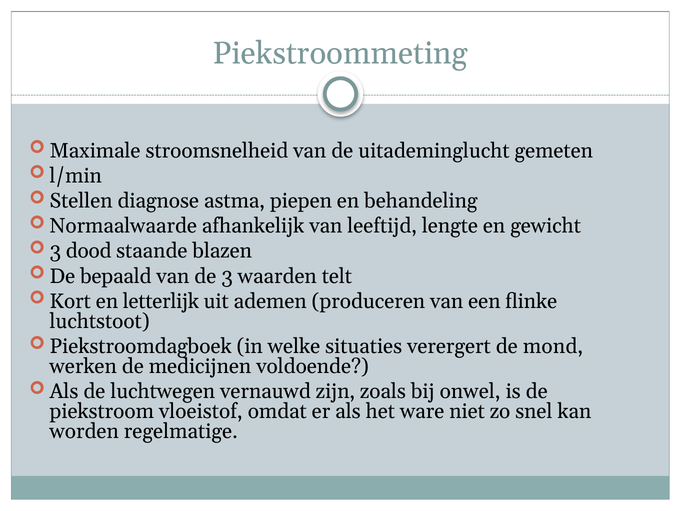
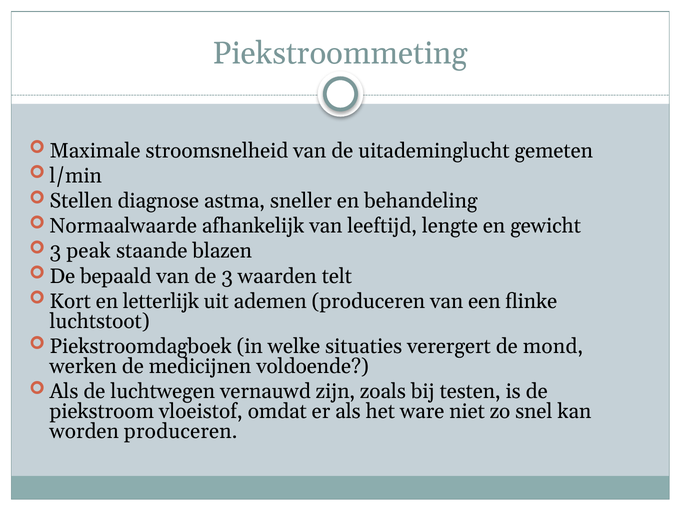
piepen: piepen -> sneller
dood: dood -> peak
onwel: onwel -> testen
worden regelmatige: regelmatige -> produceren
